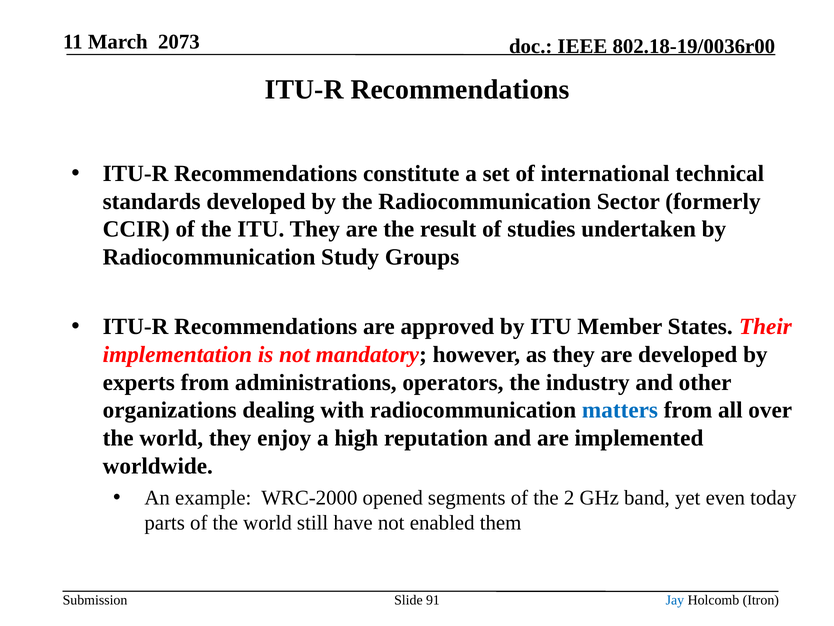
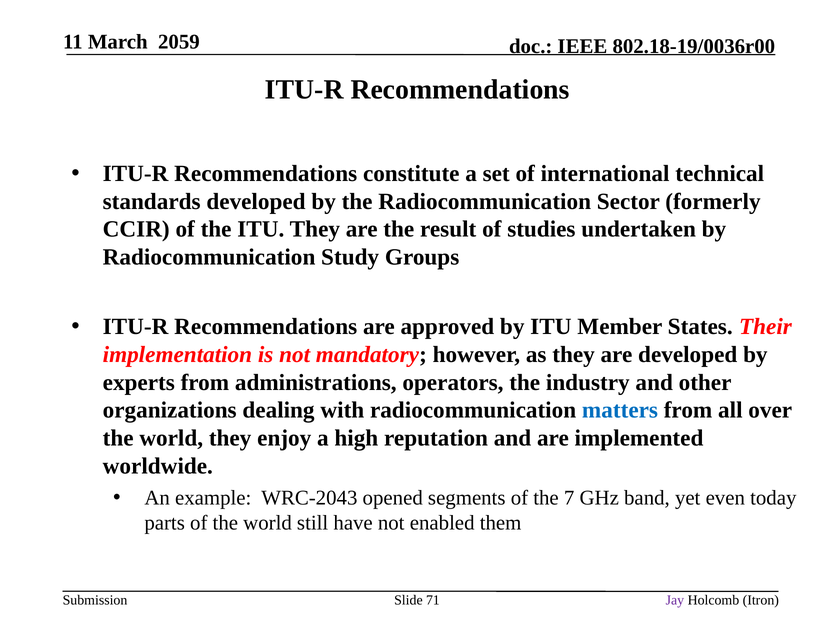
2073: 2073 -> 2059
WRC-2000: WRC-2000 -> WRC-2043
2: 2 -> 7
91: 91 -> 71
Jay colour: blue -> purple
